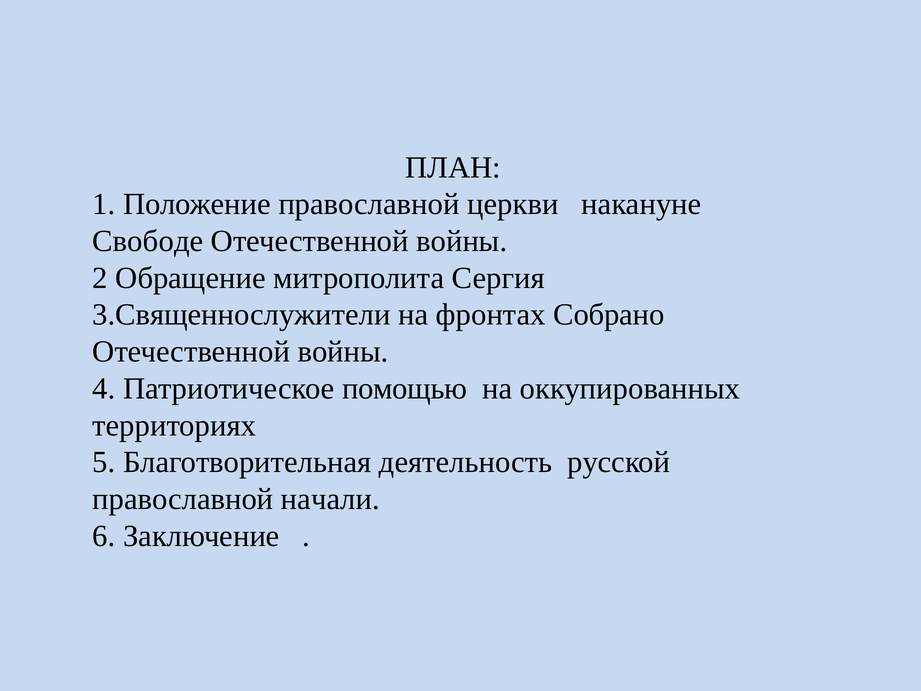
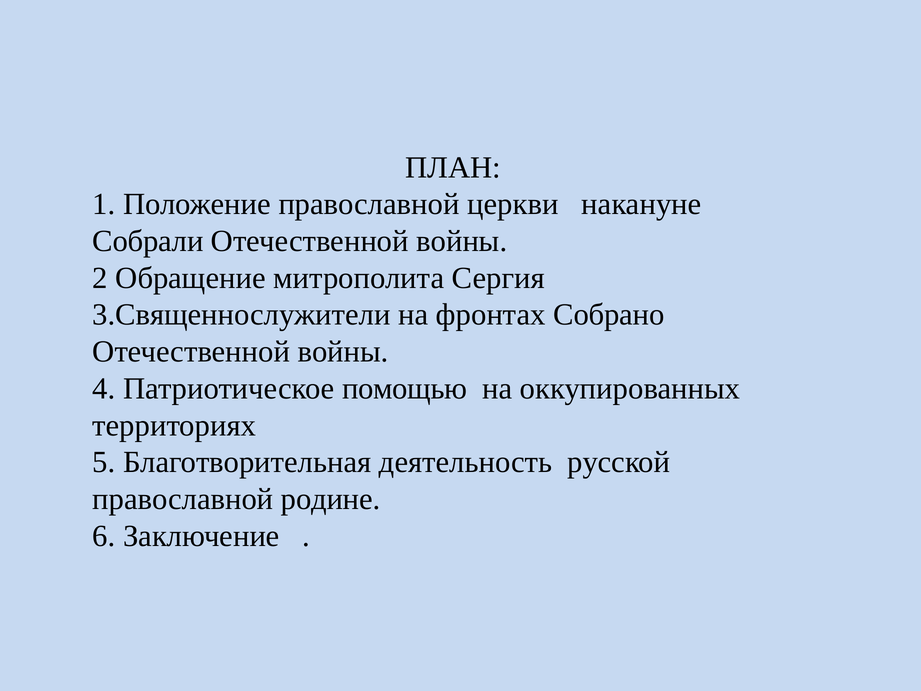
Свободе: Свободе -> Собрали
начали: начали -> родине
